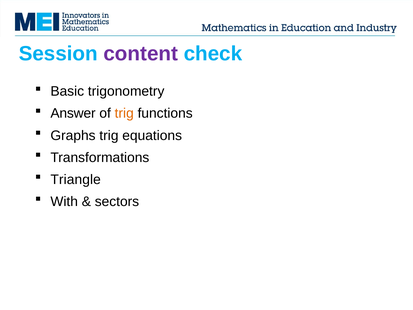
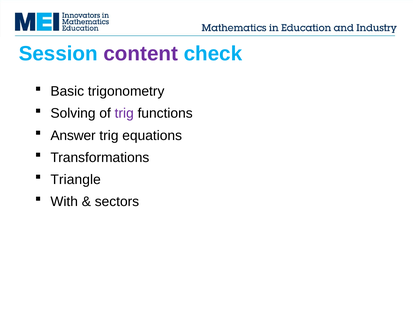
Answer: Answer -> Solving
trig at (124, 113) colour: orange -> purple
Graphs: Graphs -> Answer
